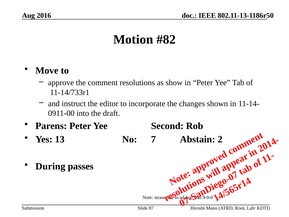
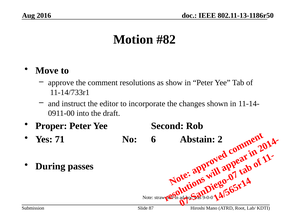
Parens: Parens -> Proper
13: 13 -> 71
No 7: 7 -> 6
